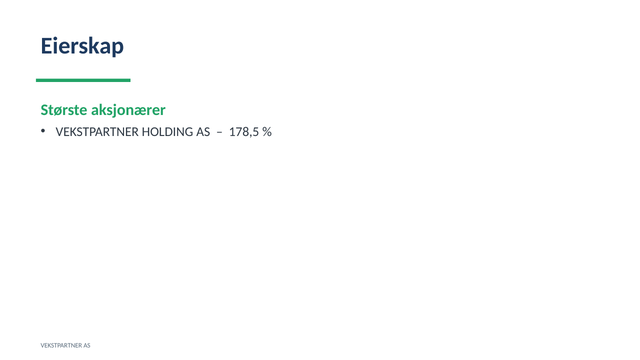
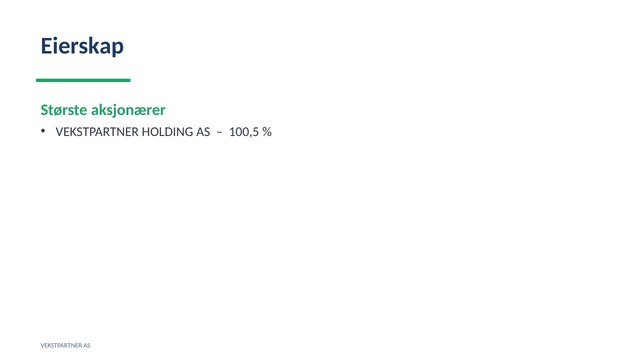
178,5: 178,5 -> 100,5
